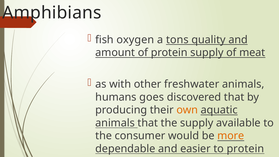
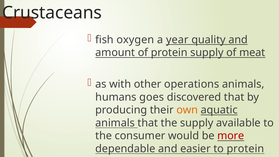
Amphibians: Amphibians -> Crustaceans
tons: tons -> year
freshwater: freshwater -> operations
more colour: orange -> red
